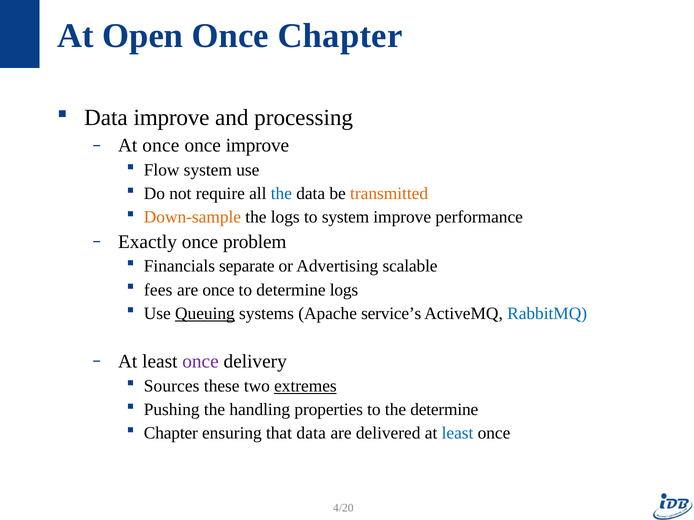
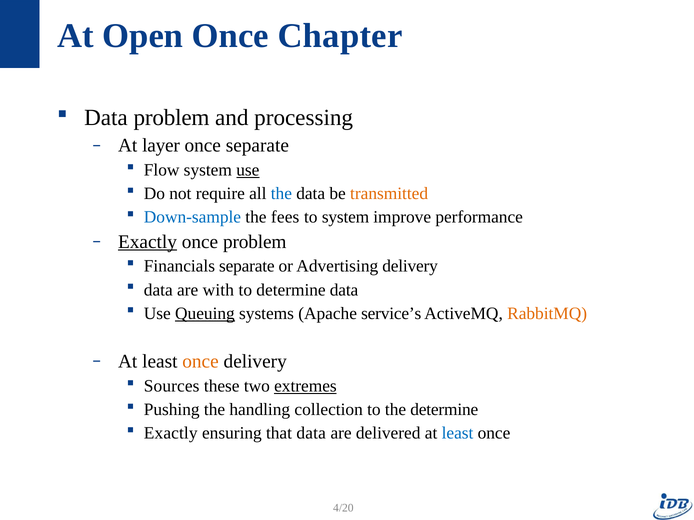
Data improve: improve -> problem
At once: once -> layer
once improve: improve -> separate
use at (248, 170) underline: none -> present
Down-sample colour: orange -> blue
the logs: logs -> fees
Exactly at (147, 242) underline: none -> present
Advertising scalable: scalable -> delivery
fees at (158, 290): fees -> data
are once: once -> with
determine logs: logs -> data
RabbitMQ colour: blue -> orange
once at (201, 362) colour: purple -> orange
properties: properties -> collection
Chapter at (171, 433): Chapter -> Exactly
